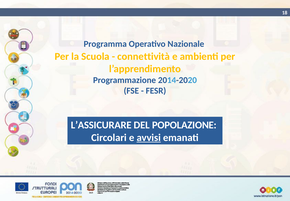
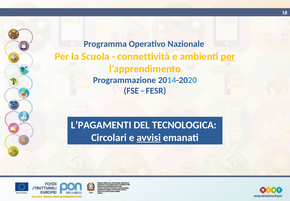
per at (228, 56) underline: none -> present
L’ASSICURARE: L’ASSICURARE -> L’PAGAMENTI
POPOLAZIONE: POPOLAZIONE -> TECNOLOGICA
